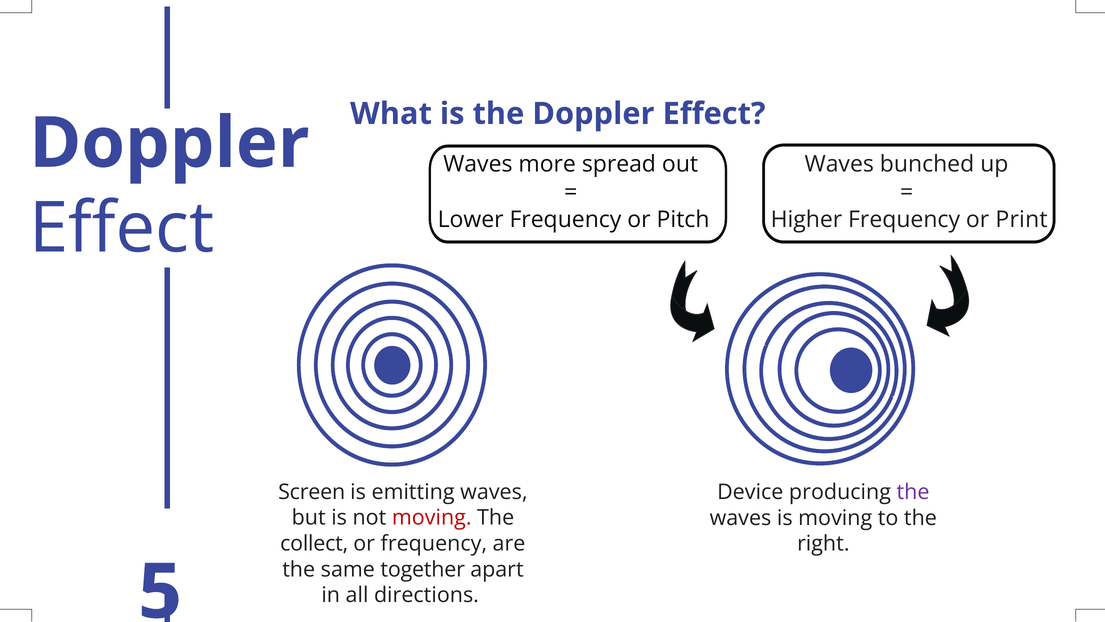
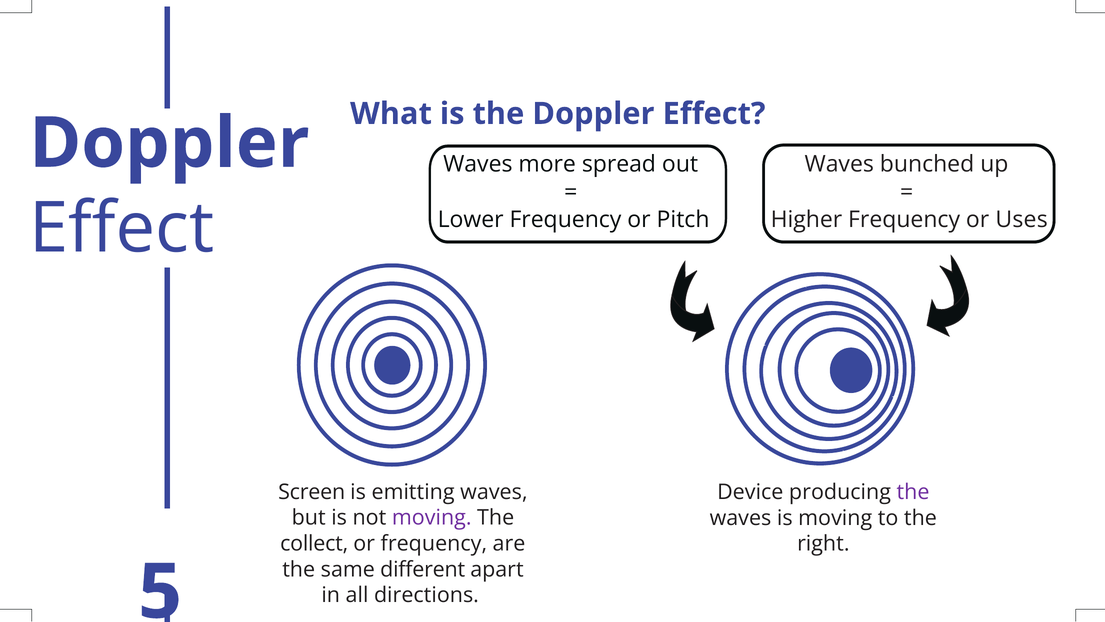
Print: Print -> Uses
moving at (432, 518) colour: red -> purple
together: together -> different
